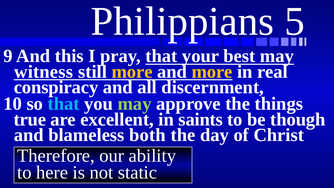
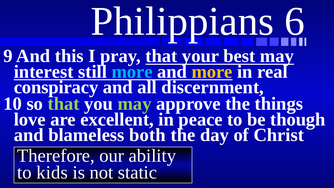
5: 5 -> 6
witness: witness -> interest
more at (132, 72) colour: yellow -> light blue
that at (64, 104) colour: light blue -> light green
true: true -> love
saints: saints -> peace
here: here -> kids
